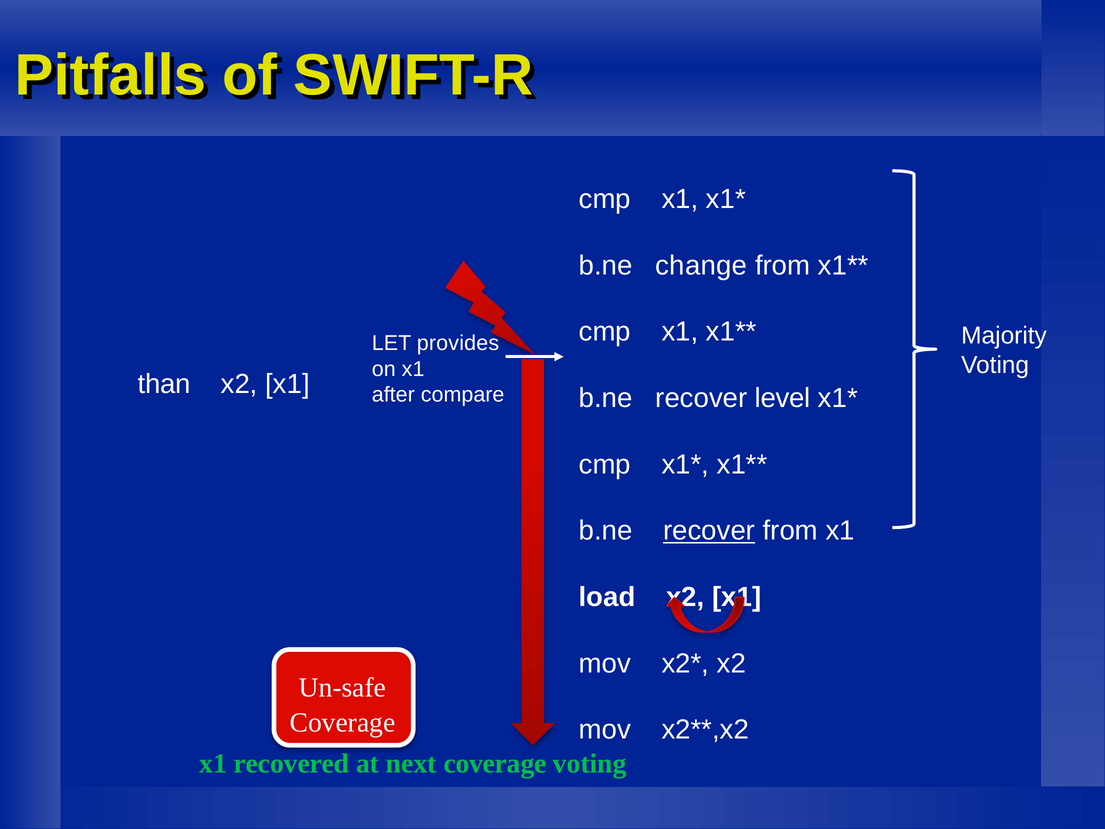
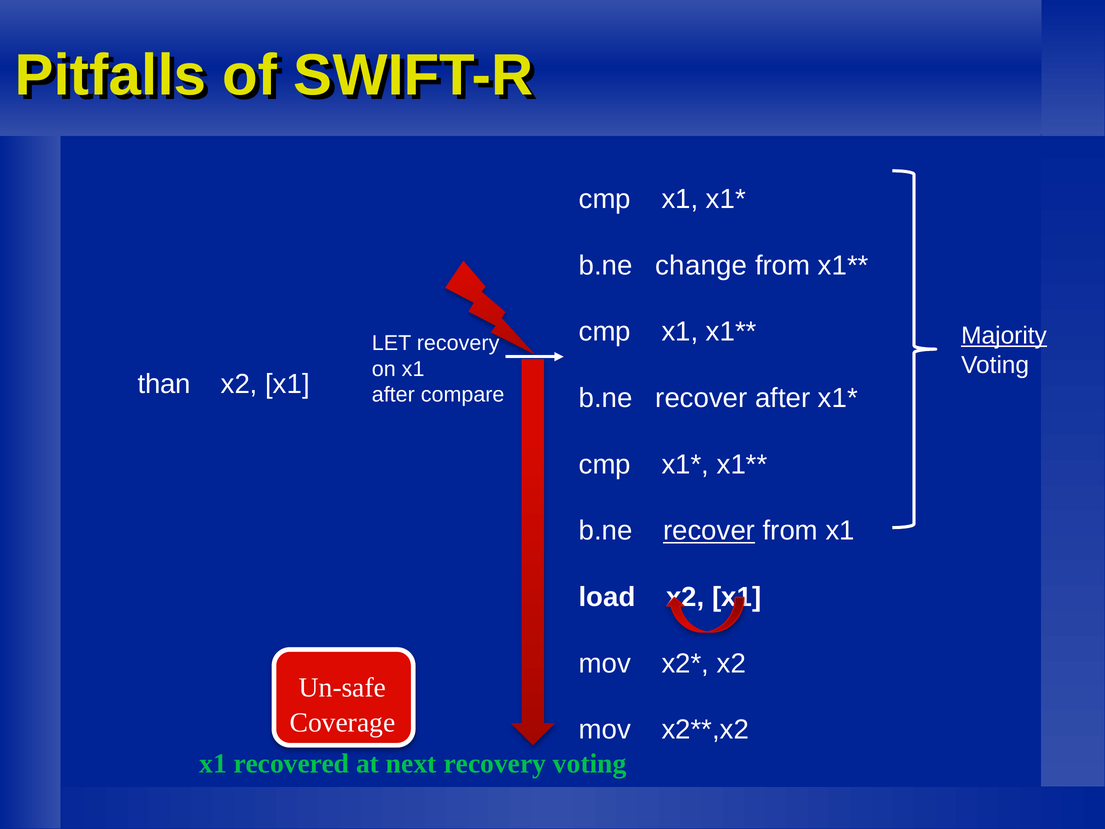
Majority underline: none -> present
LET provides: provides -> recovery
recover level: level -> after
next coverage: coverage -> recovery
